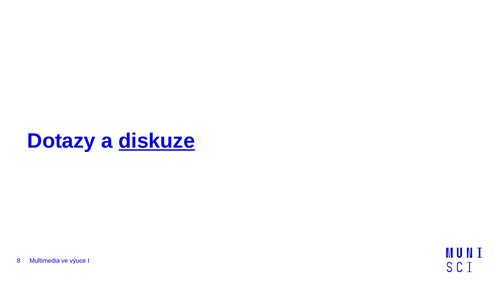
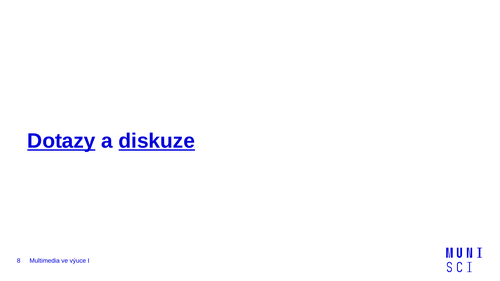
Dotazy underline: none -> present
